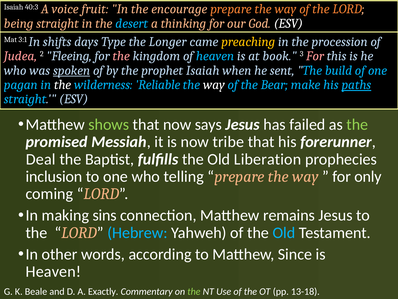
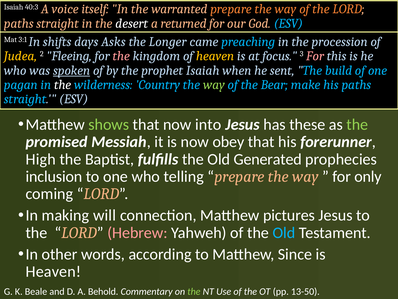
fruit: fruit -> itself
encourage: encourage -> warranted
being at (19, 23): being -> paths
desert colour: light blue -> white
thinking: thinking -> returned
ESV at (288, 23) colour: white -> light blue
Type: Type -> Asks
preaching colour: yellow -> light blue
Judea colour: pink -> yellow
heaven at (215, 56) colour: light blue -> yellow
book: book -> focus
Reliable: Reliable -> Country
way at (214, 85) colour: white -> light green
paths at (356, 85) underline: present -> none
says: says -> into
failed: failed -> these
tribe: tribe -> obey
Deal: Deal -> High
Liberation: Liberation -> Generated
sins: sins -> will
remains: remains -> pictures
Hebrew colour: light blue -> pink
Exactly: Exactly -> Behold
13-18: 13-18 -> 13-50
